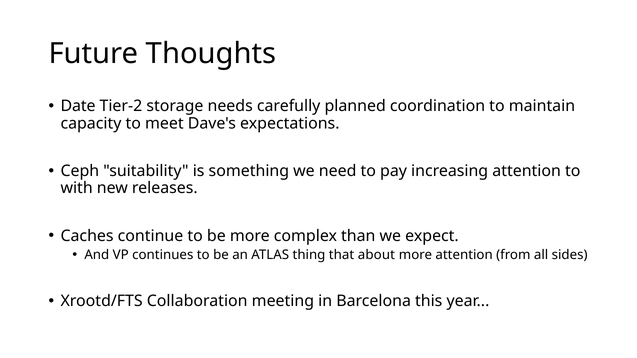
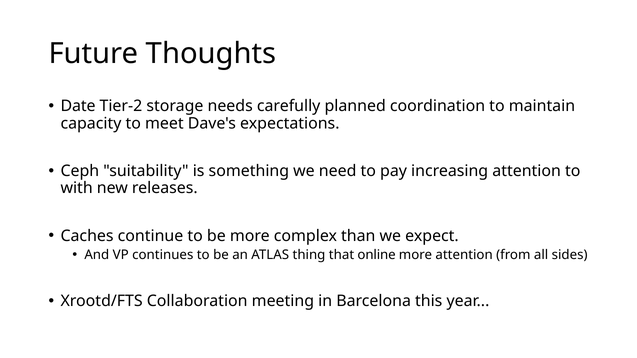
about: about -> online
